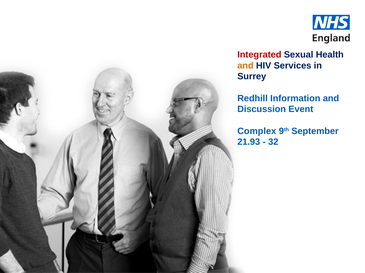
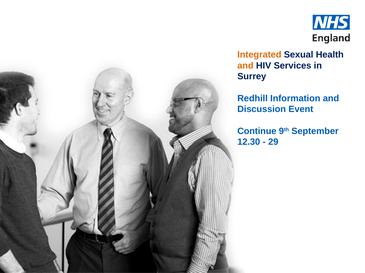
Integrated colour: red -> orange
Complex: Complex -> Continue
21.93: 21.93 -> 12.30
32: 32 -> 29
